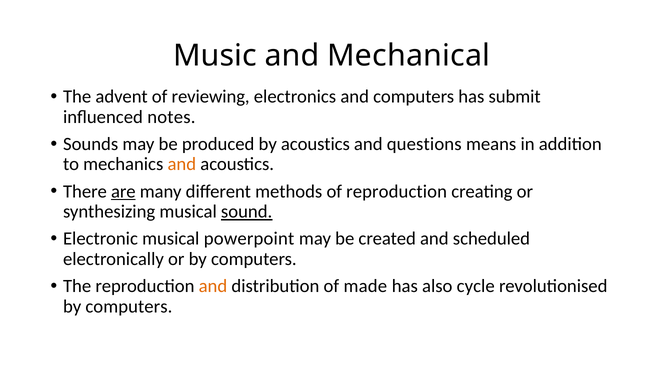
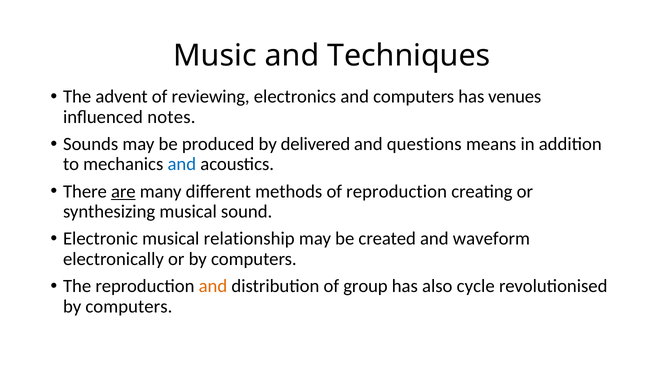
Mechanical: Mechanical -> Techniques
submit: submit -> venues
by acoustics: acoustics -> delivered
and at (182, 164) colour: orange -> blue
sound underline: present -> none
powerpoint: powerpoint -> relationship
scheduled: scheduled -> waveform
made: made -> group
